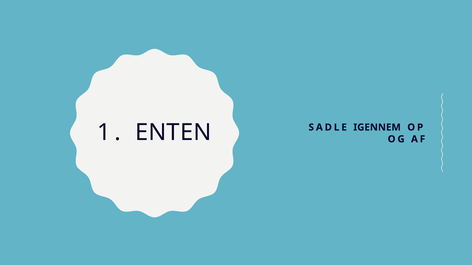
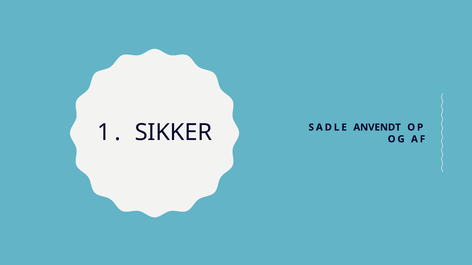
ENTEN: ENTEN -> SIKKER
IGENNEM: IGENNEM -> ANVENDT
